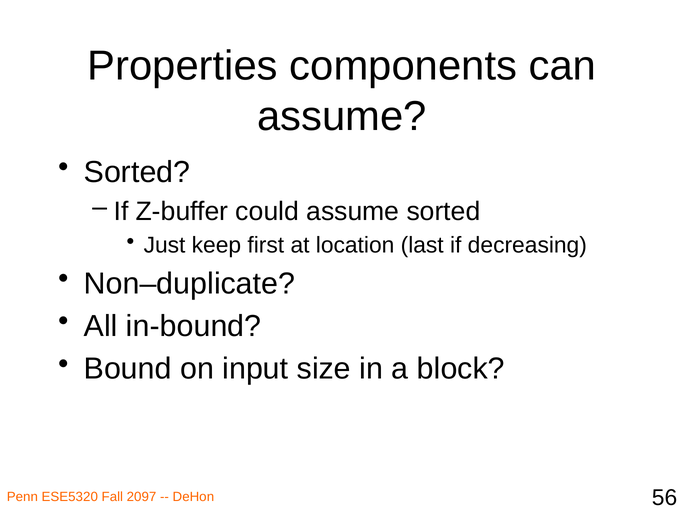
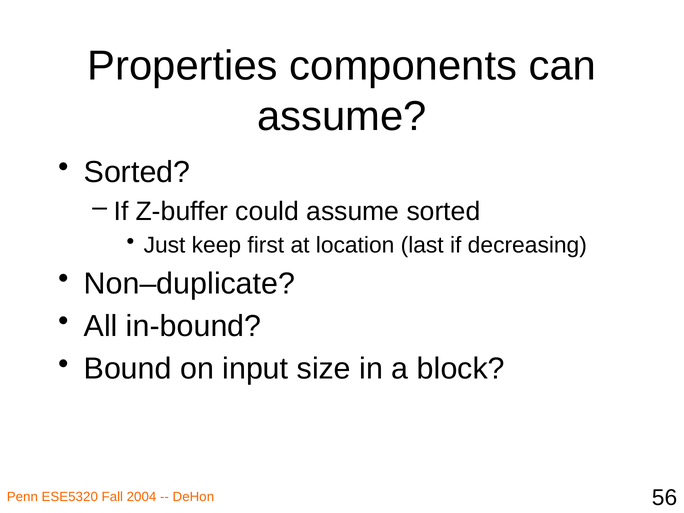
2097: 2097 -> 2004
